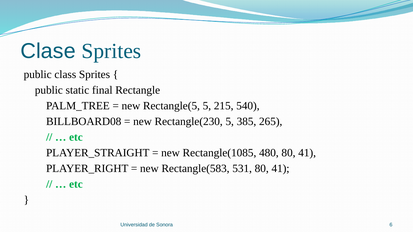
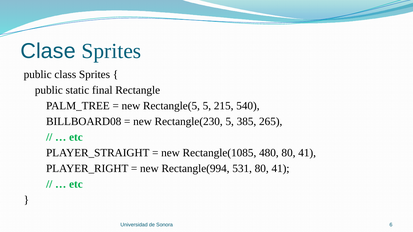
Rectangle(583: Rectangle(583 -> Rectangle(994
